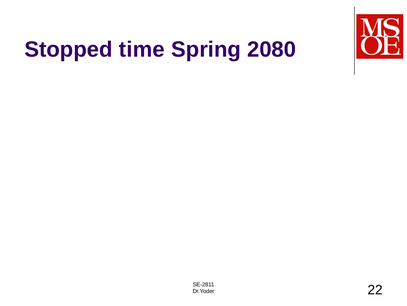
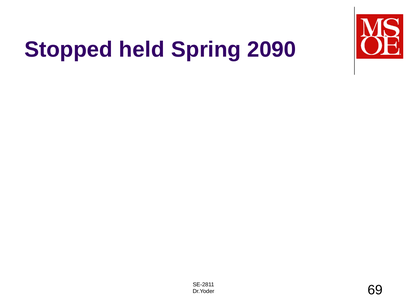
time: time -> held
2080: 2080 -> 2090
22: 22 -> 69
